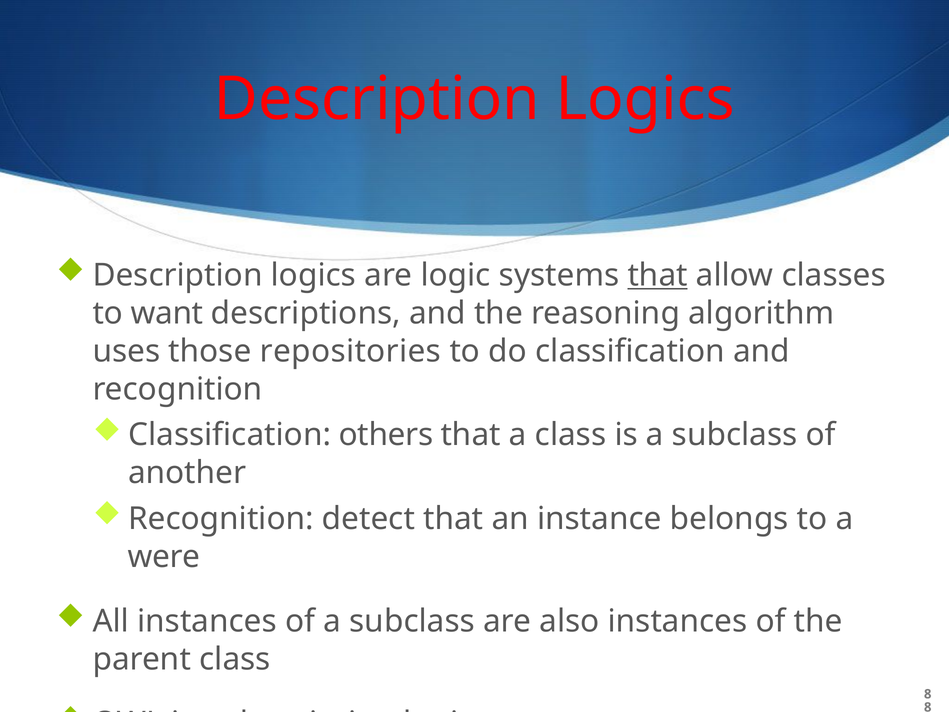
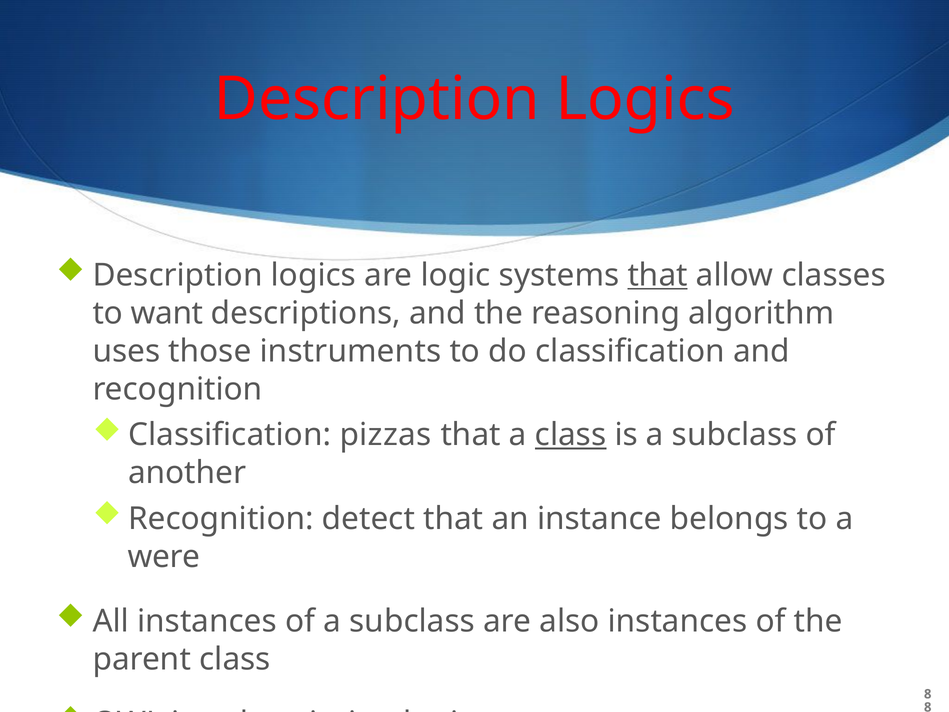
repositories: repositories -> instruments
others: others -> pizzas
class at (571, 435) underline: none -> present
